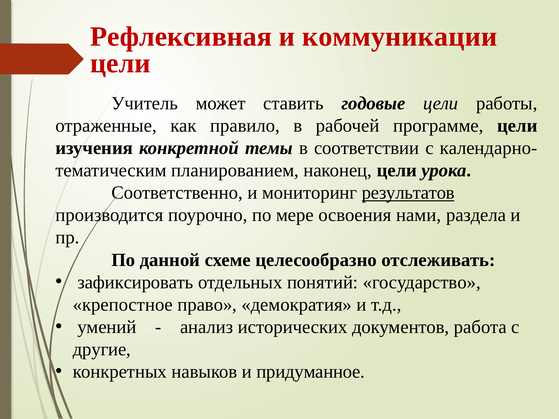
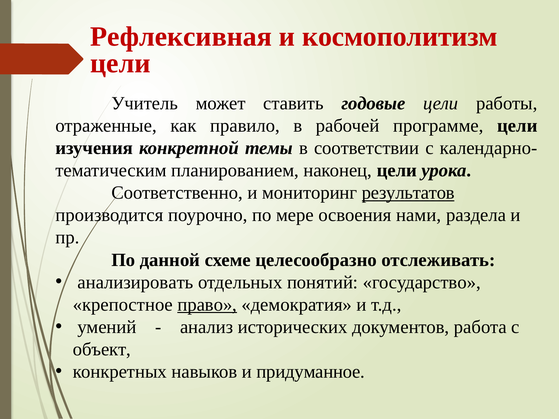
коммуникации: коммуникации -> космополитизм
зафиксировать: зафиксировать -> анализировать
право underline: none -> present
другие: другие -> объект
